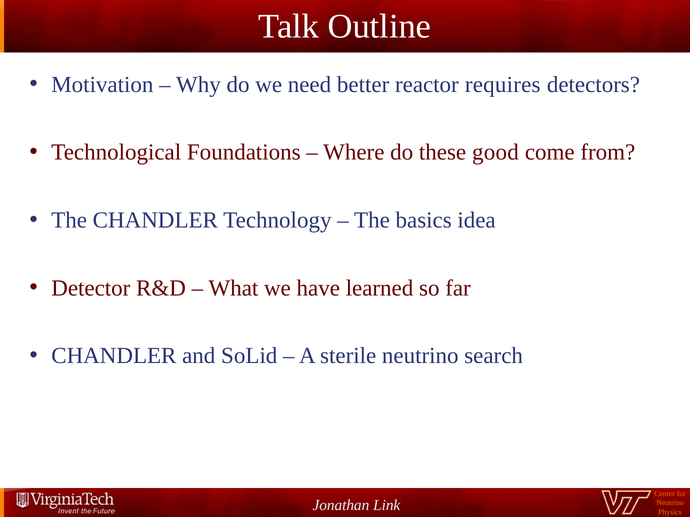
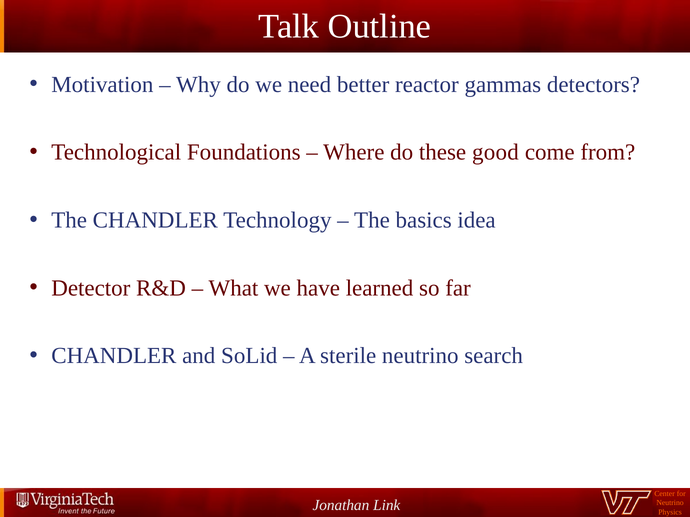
requires: requires -> gammas
